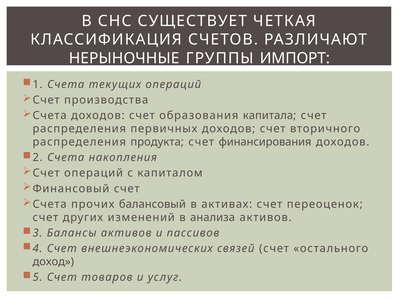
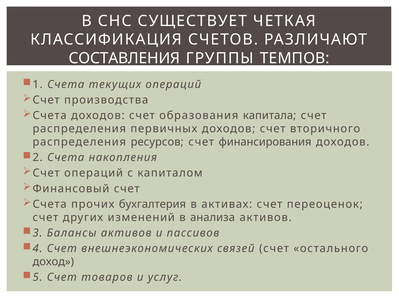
НЕРЫНОЧНЫЕ: НЕРЫНОЧНЫЕ -> СОСТАВЛЕНИЯ
ИМПОРТ: ИМПОРТ -> ТЕМПОВ
продукта: продукта -> ресурсов
балансовый: балансовый -> бухгалтерия
